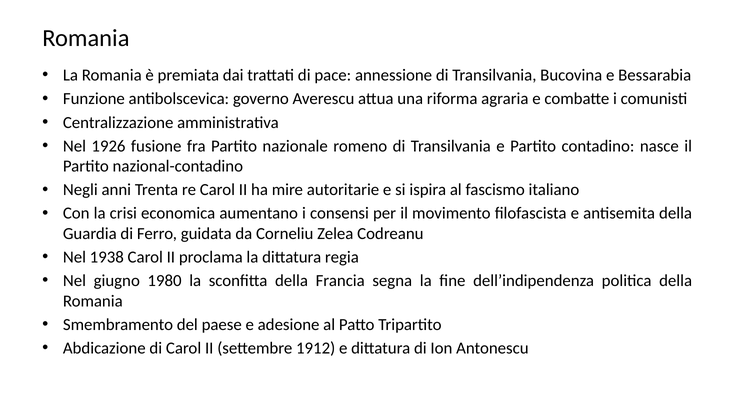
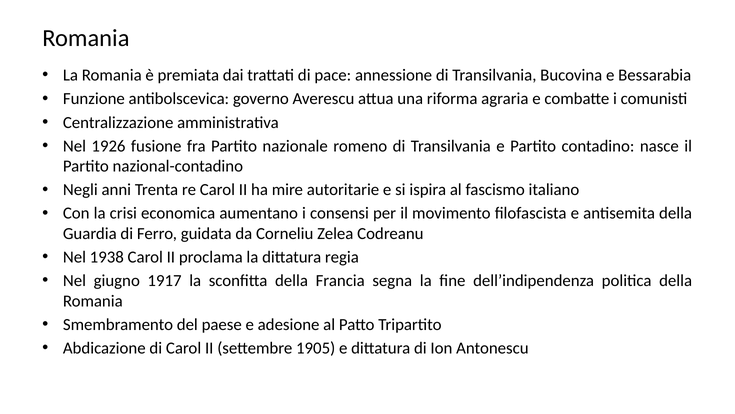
1980: 1980 -> 1917
1912: 1912 -> 1905
